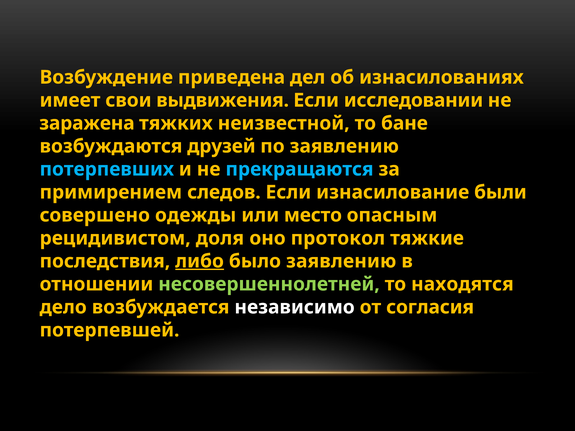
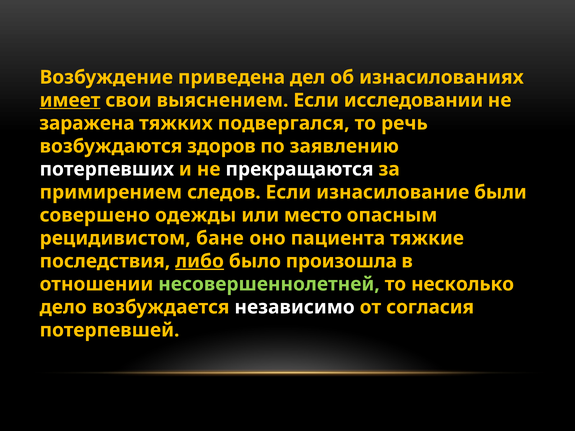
имеет underline: none -> present
выдвижения: выдвижения -> выяснением
неизвестной: неизвестной -> подвергался
бане: бане -> речь
друзей: друзей -> здоров
потерпевших colour: light blue -> white
прекращаются colour: light blue -> white
доля: доля -> бане
протокол: протокол -> пациента
было заявлению: заявлению -> произошла
находятся: находятся -> несколько
